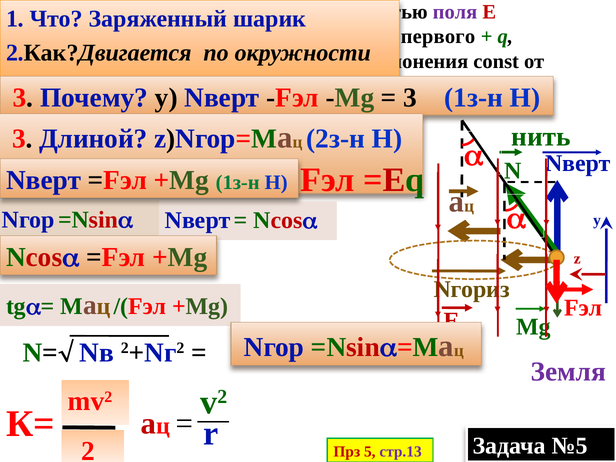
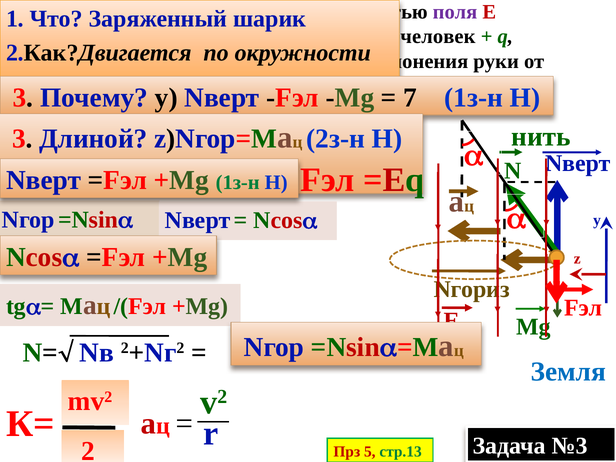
первого: первого -> человек
const: const -> руки
3 at (410, 98): 3 -> 7
Земля colour: purple -> blue
№5: №5 -> №3
стр.13 colour: purple -> green
